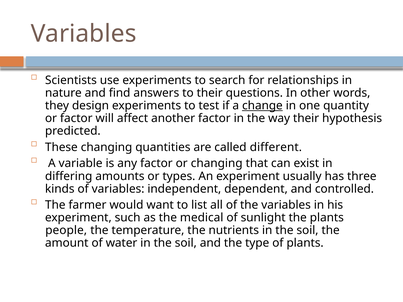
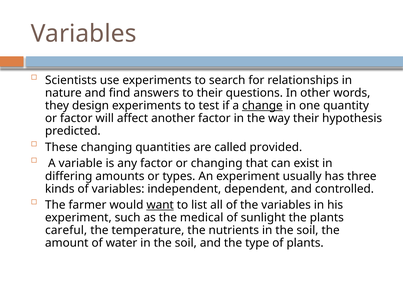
different: different -> provided
want underline: none -> present
people: people -> careful
